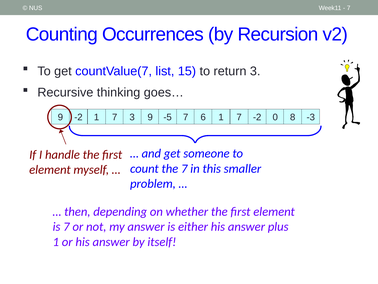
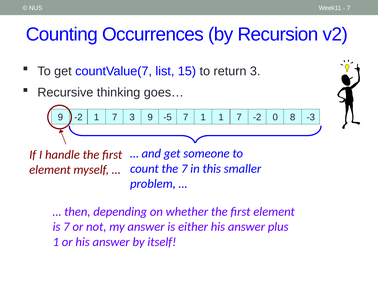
7 6: 6 -> 1
